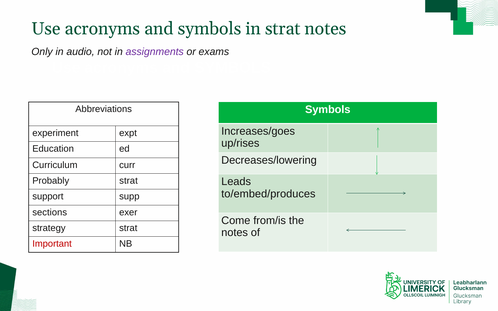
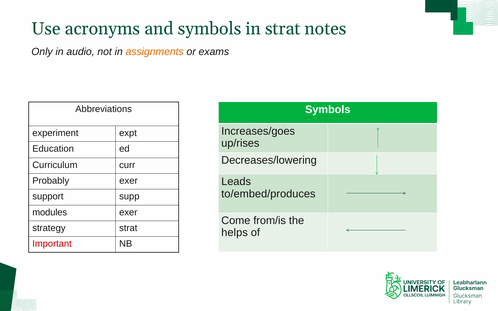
assignments colour: purple -> orange
Probably strat: strat -> exer
sections: sections -> modules
notes at (235, 233): notes -> helps
